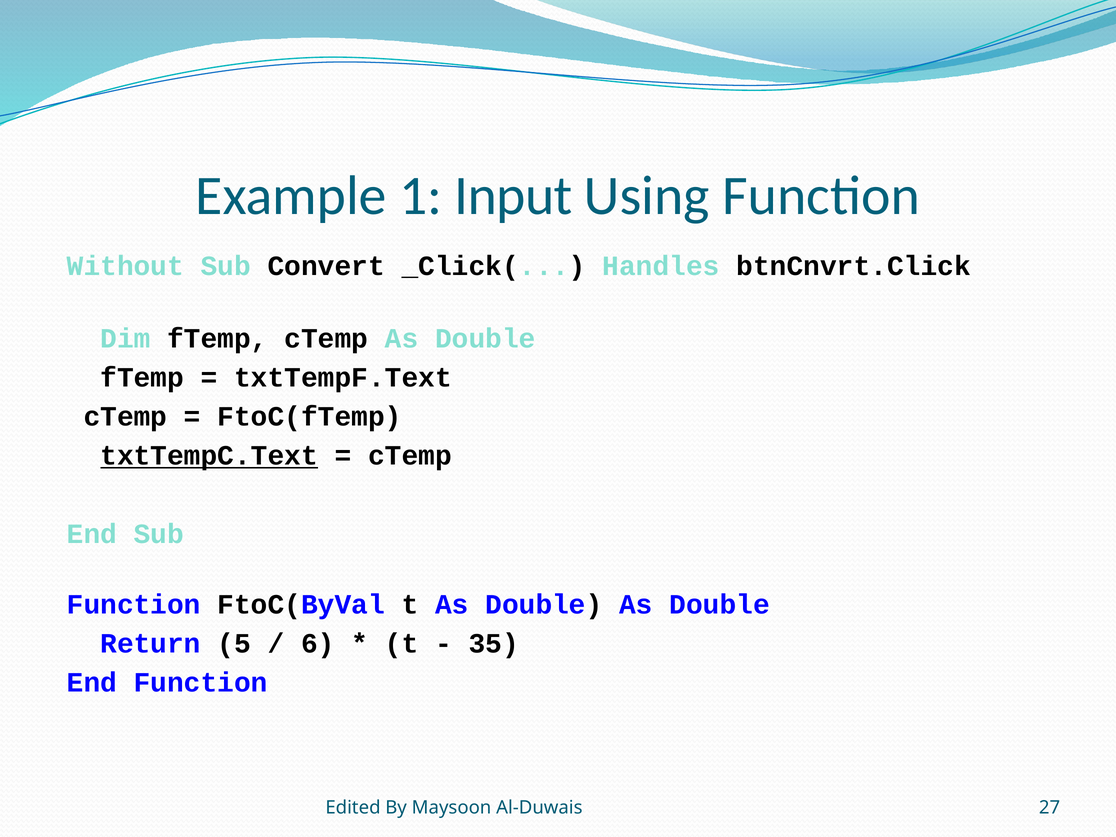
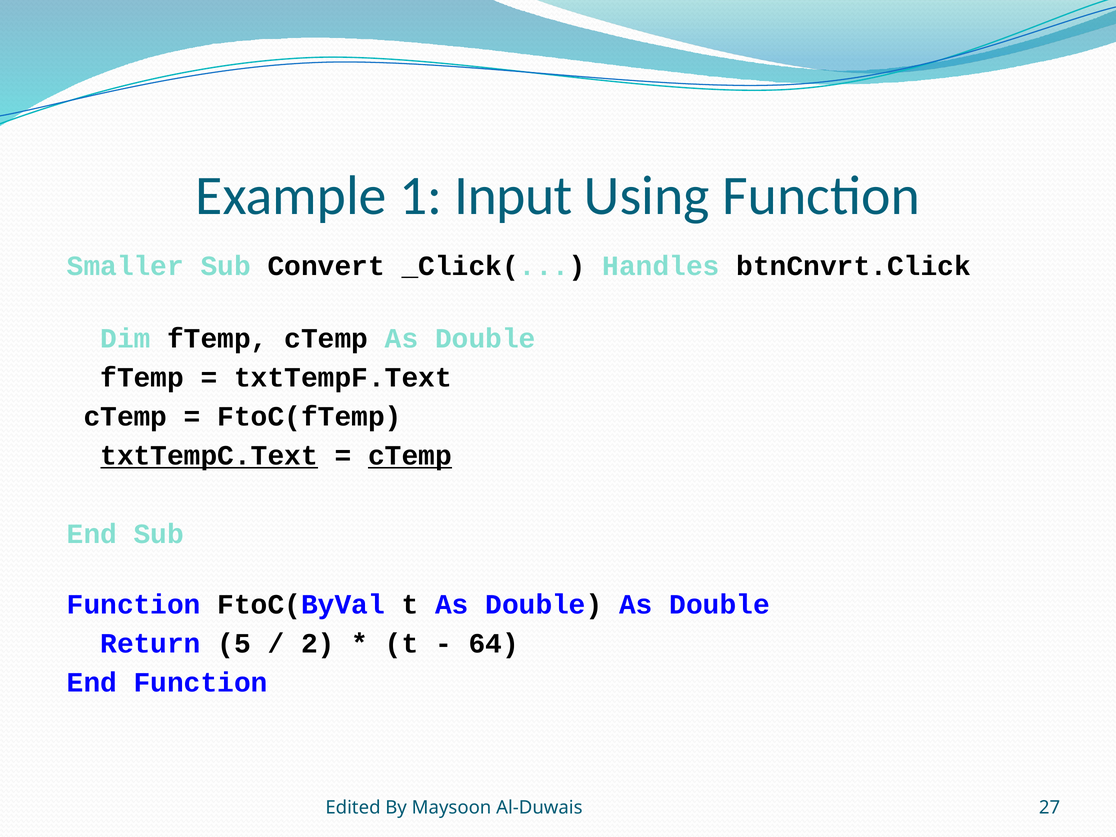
Without: Without -> Smaller
cTemp at (410, 456) underline: none -> present
6: 6 -> 2
35: 35 -> 64
